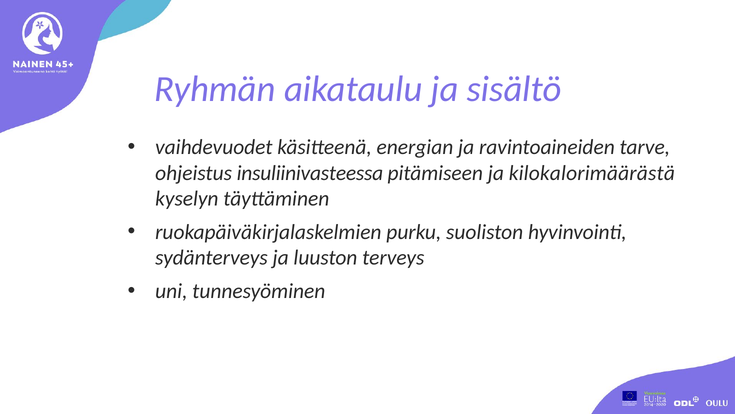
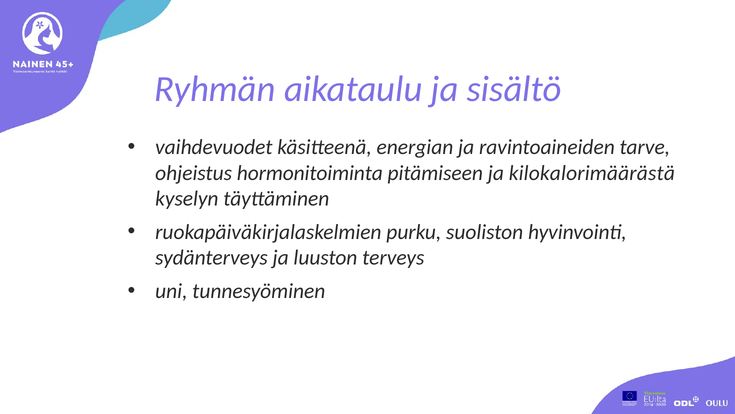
insuliinivasteessa: insuliinivasteessa -> hormonitoiminta
